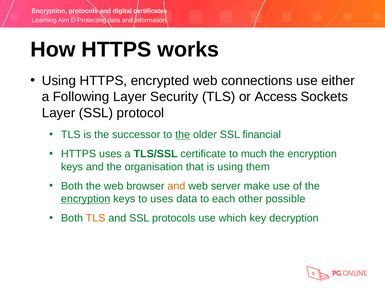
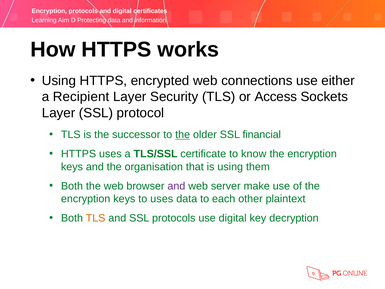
Following: Following -> Recipient
much: much -> know
and at (176, 186) colour: orange -> purple
encryption at (86, 199) underline: present -> none
possible: possible -> plaintext
use which: which -> digital
